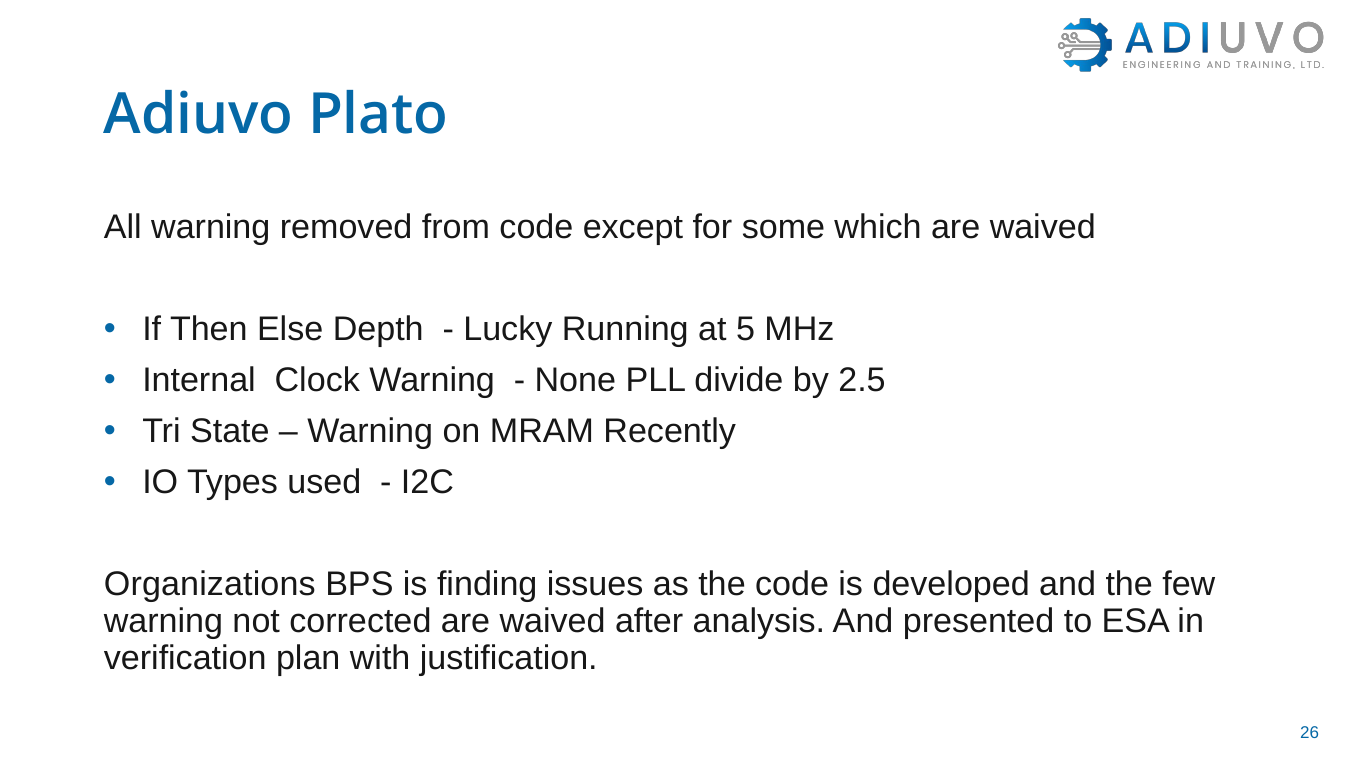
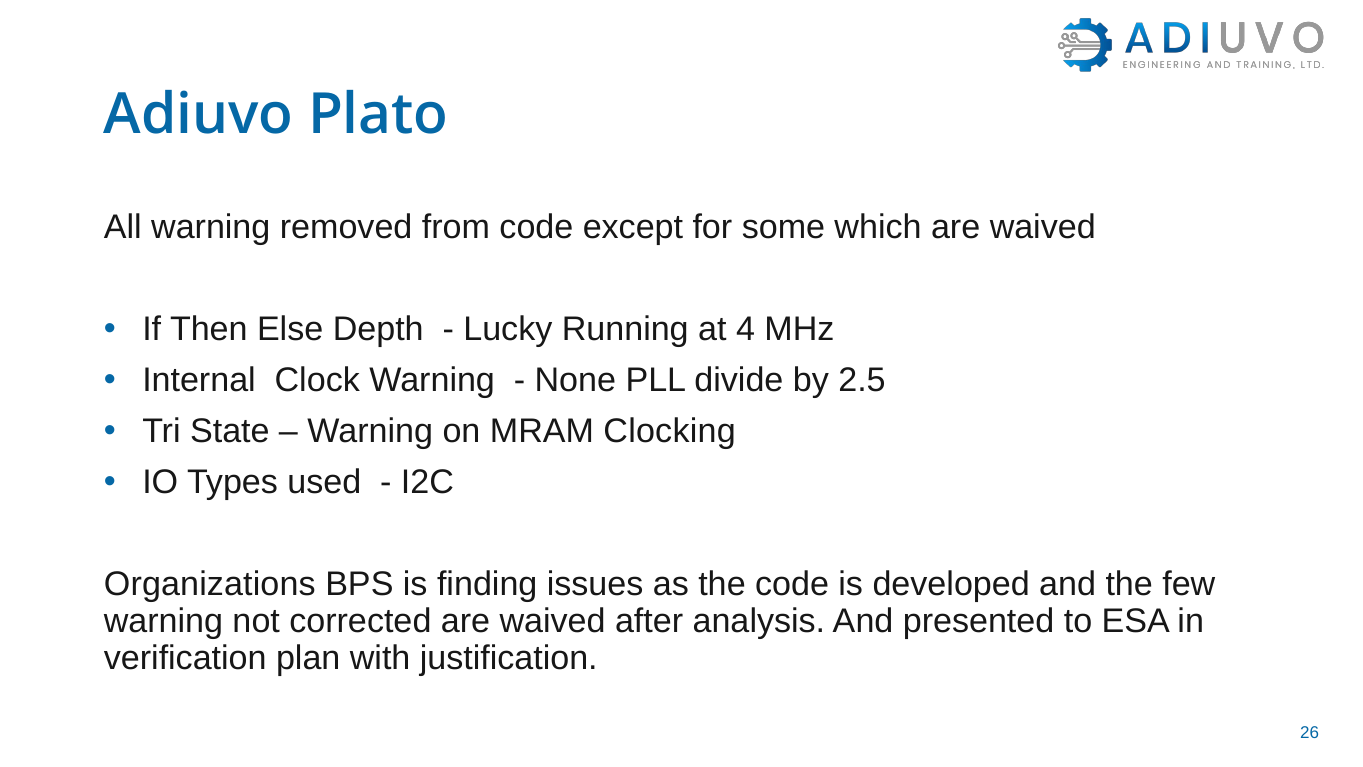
5: 5 -> 4
Recently: Recently -> Clocking
